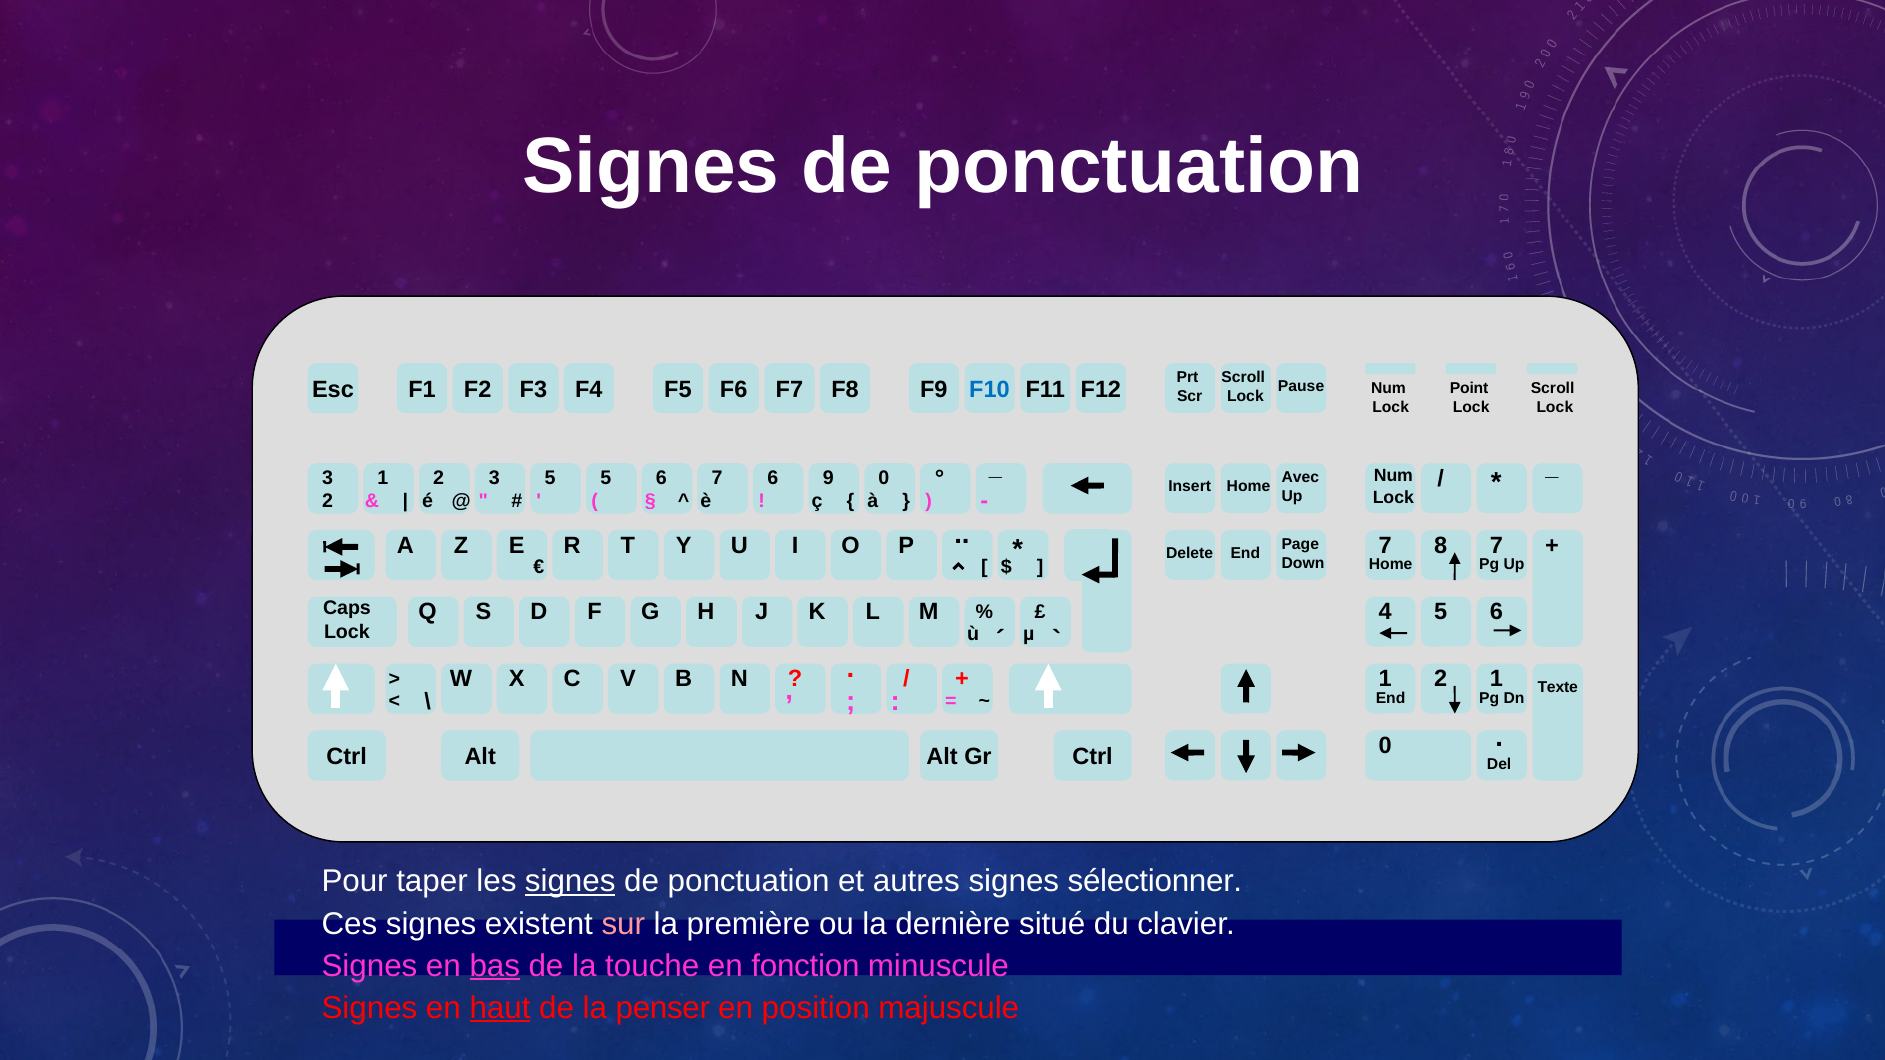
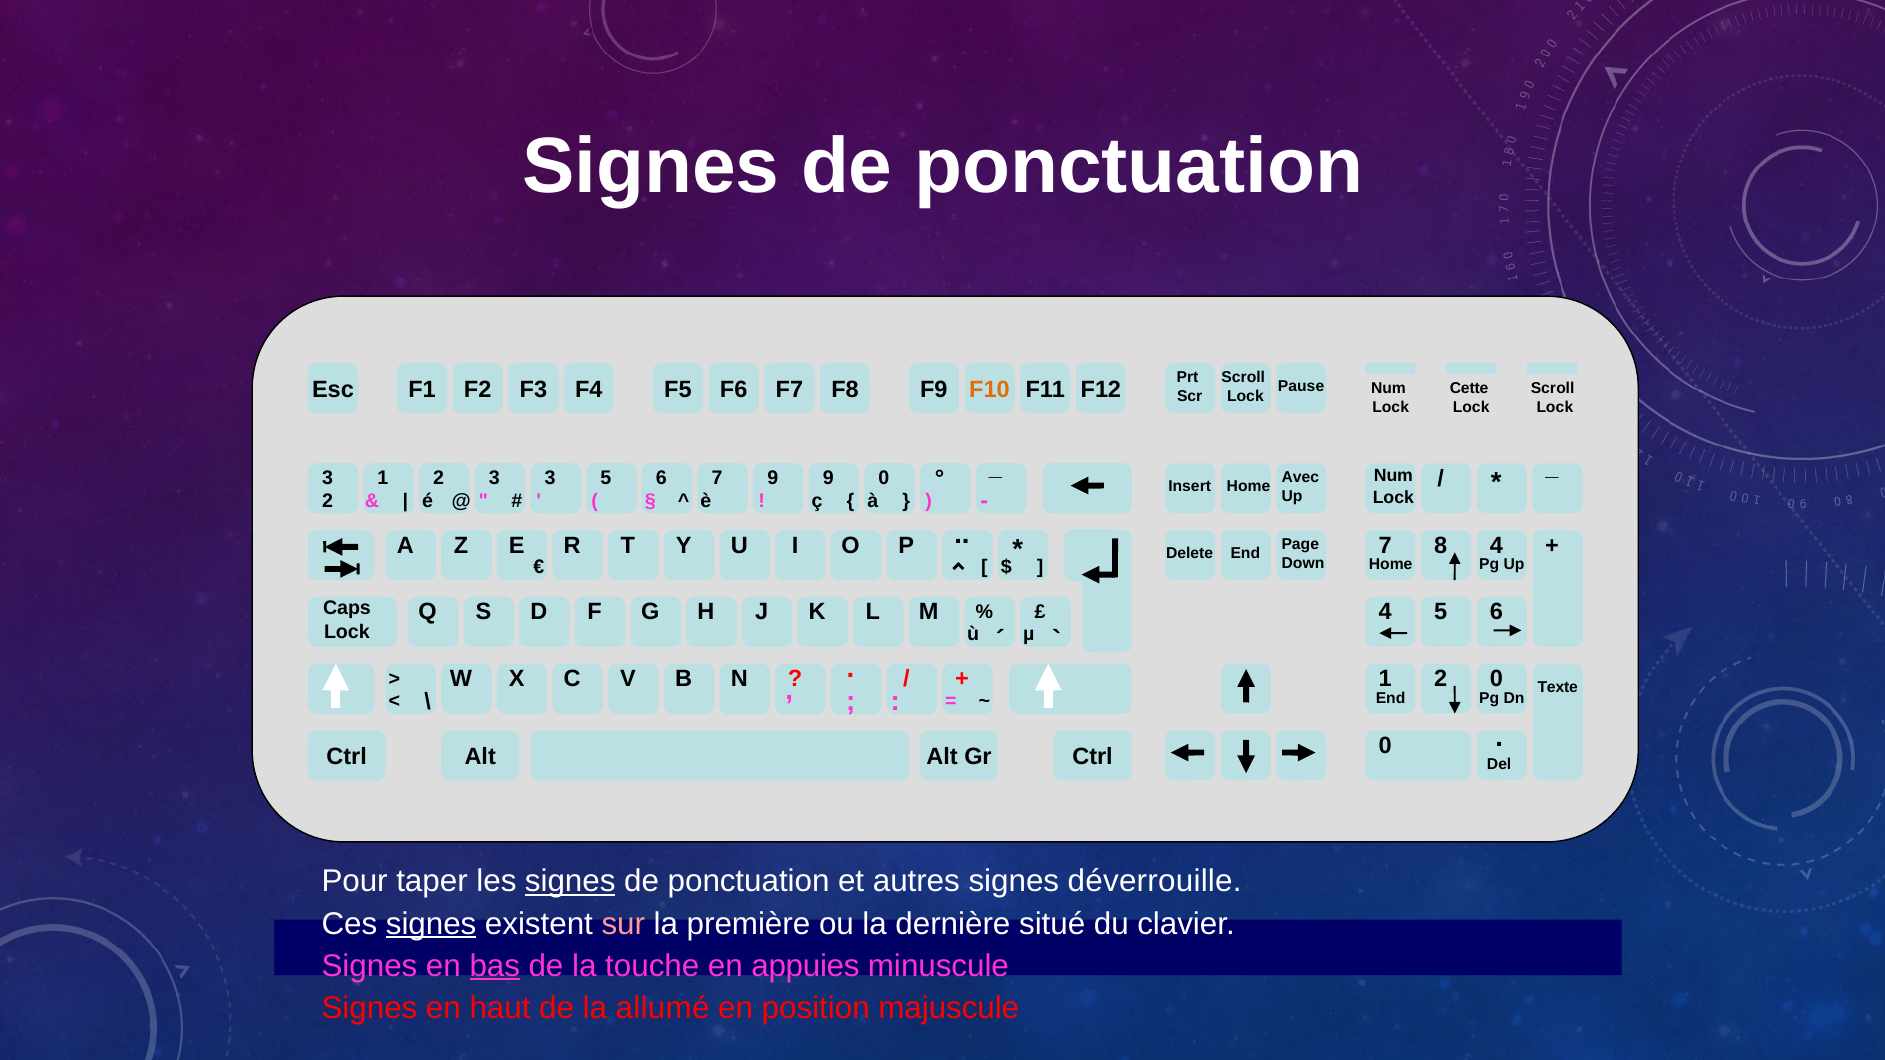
F10 colour: blue -> orange
Point: Point -> Cette
3 5: 5 -> 3
7 6: 6 -> 9
8 7: 7 -> 4
2 1: 1 -> 0
sélectionner: sélectionner -> déverrouille
signes at (431, 924) underline: none -> present
fonction: fonction -> appuies
haut underline: present -> none
penser: penser -> allumé
